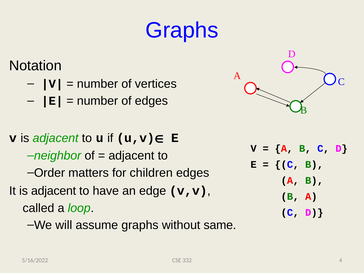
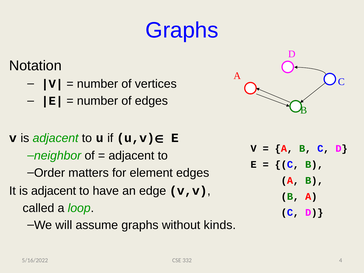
children: children -> element
same: same -> kinds
